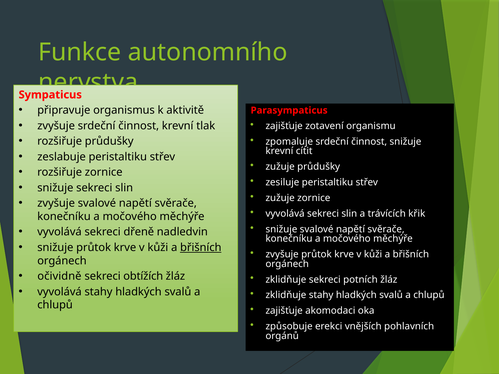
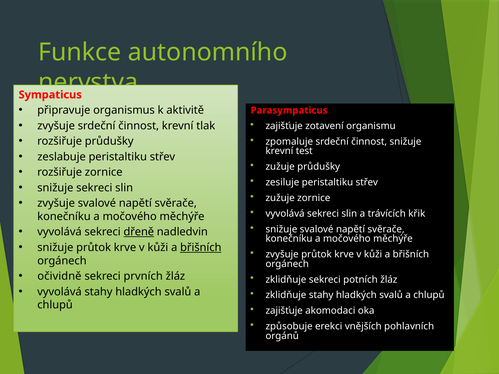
cítit: cítit -> test
dřeně underline: none -> present
obtížích: obtížích -> prvních
